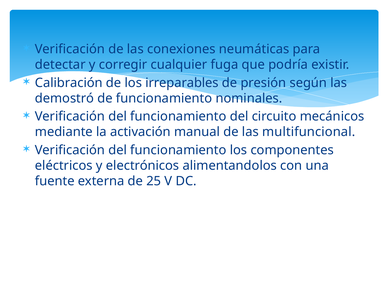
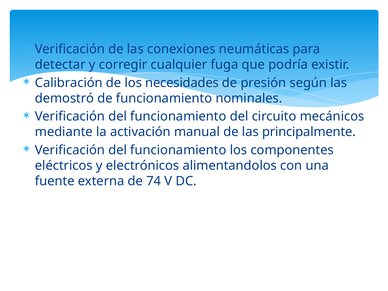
irreparables: irreparables -> necesidades
multifuncional: multifuncional -> principalmente
25: 25 -> 74
